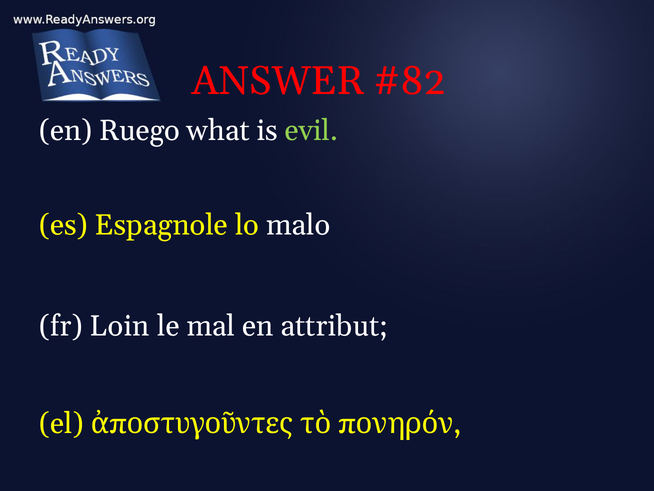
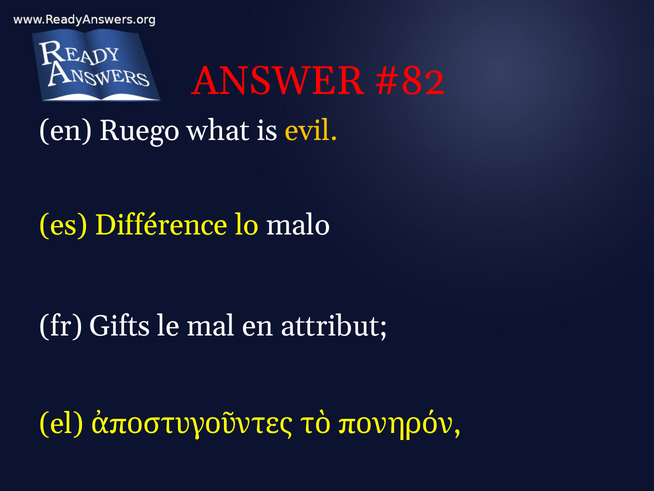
evil colour: light green -> yellow
Espagnole: Espagnole -> Différence
Loin: Loin -> Gifts
